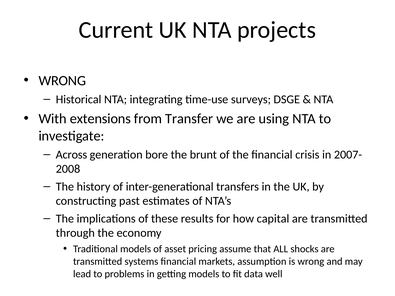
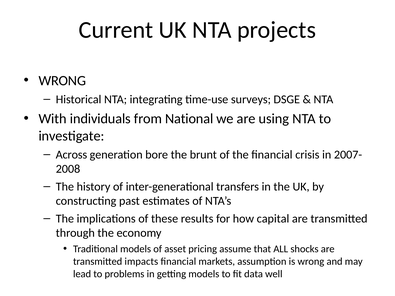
extensions: extensions -> individuals
Transfer: Transfer -> National
systems: systems -> impacts
